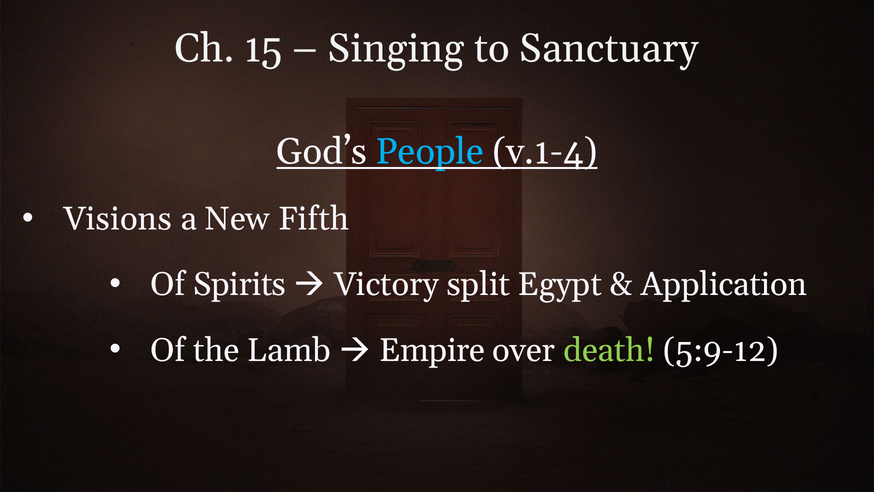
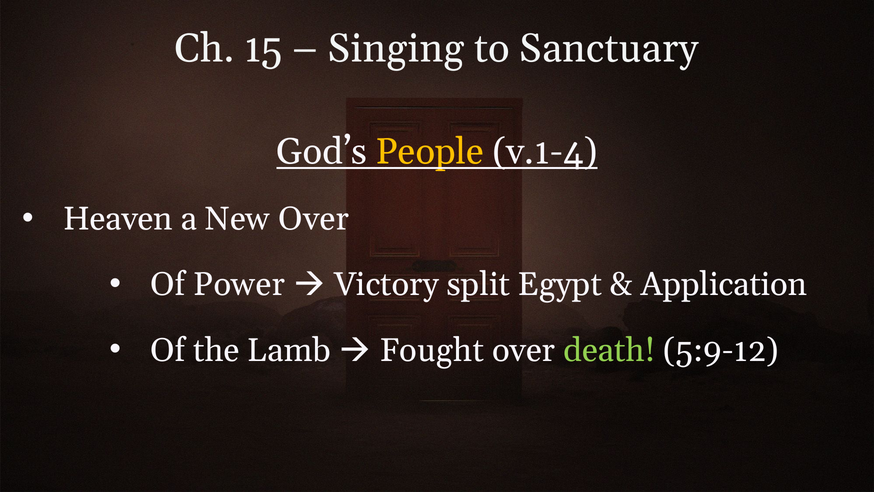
People colour: light blue -> yellow
Visions: Visions -> Heaven
New Fifth: Fifth -> Over
Spirits: Spirits -> Power
Empire: Empire -> Fought
